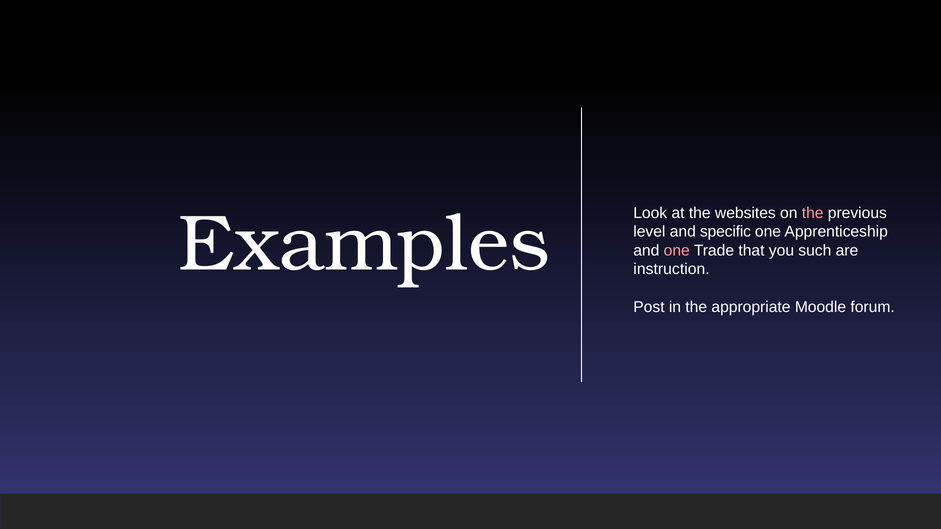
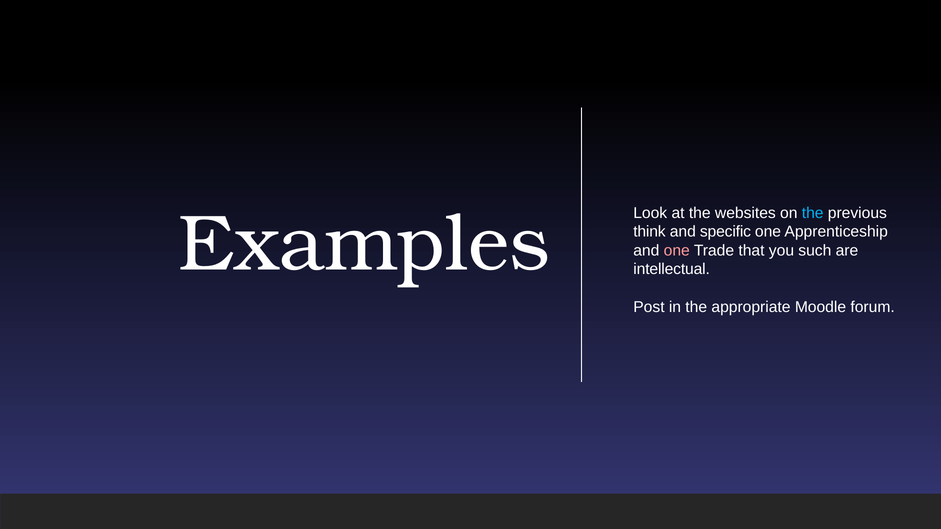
the at (813, 213) colour: pink -> light blue
level: level -> think
instruction: instruction -> intellectual
